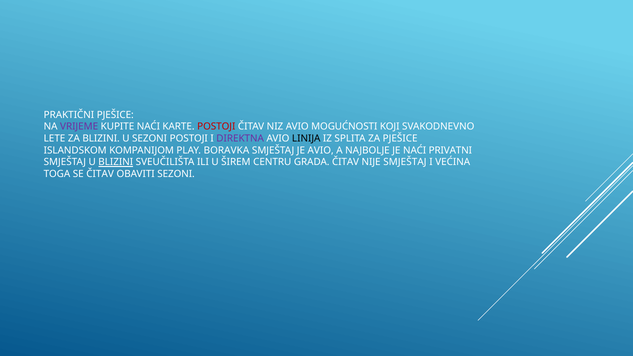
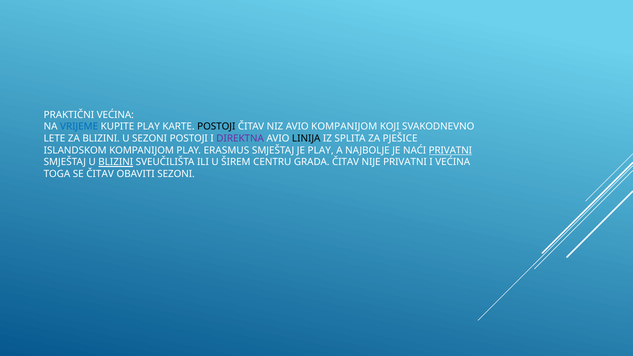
PRAKTIČNI PJEŠICE: PJEŠICE -> VEĆINA
VRIJEME colour: purple -> blue
KUPITE NAĆI: NAĆI -> PLAY
POSTOJI at (216, 127) colour: red -> black
AVIO MOGUĆNOSTI: MOGUĆNOSTI -> KOMPANIJOM
BORAVKA: BORAVKA -> ERASMUS
JE AVIO: AVIO -> PLAY
PRIVATNI at (450, 150) underline: none -> present
NIJE SMJEŠTAJ: SMJEŠTAJ -> PRIVATNI
